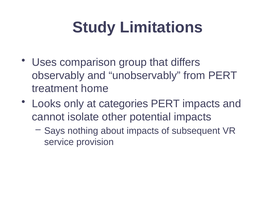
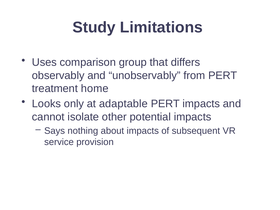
categories: categories -> adaptable
